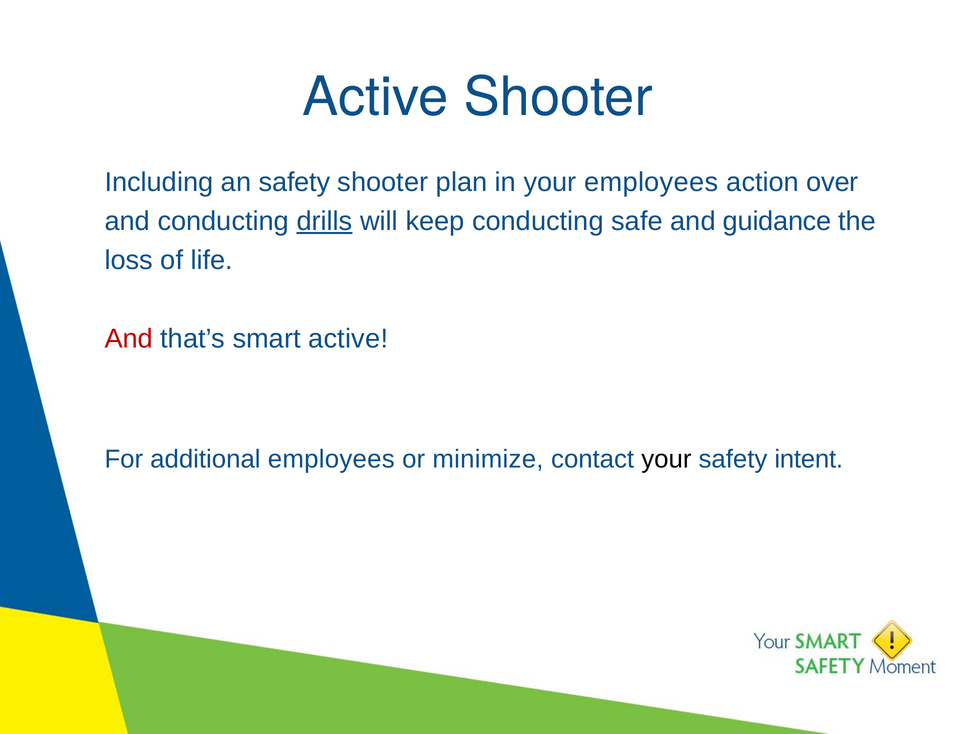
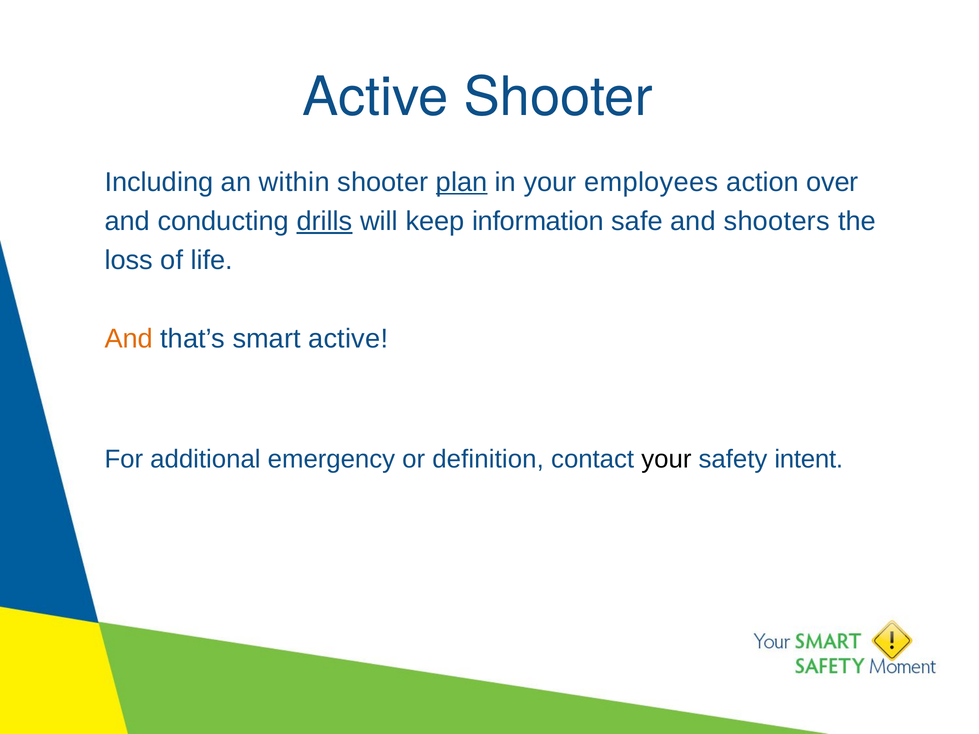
an safety: safety -> within
plan underline: none -> present
keep conducting: conducting -> information
guidance: guidance -> shooters
And at (129, 339) colour: red -> orange
additional employees: employees -> emergency
minimize: minimize -> definition
